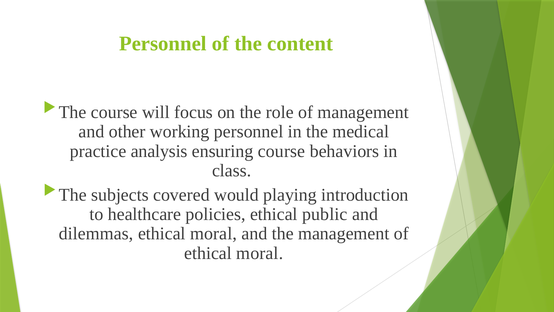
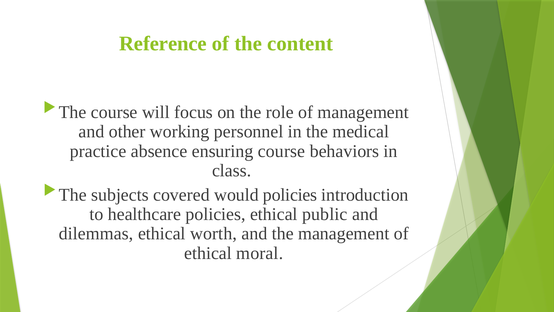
Personnel at (163, 44): Personnel -> Reference
analysis: analysis -> absence
would playing: playing -> policies
moral at (214, 233): moral -> worth
